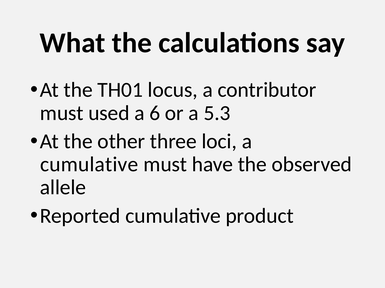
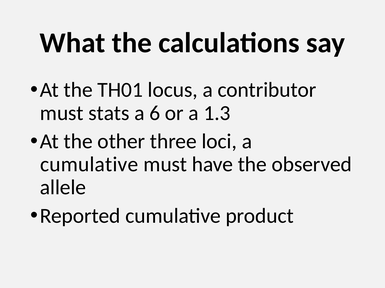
used: used -> stats
5.3: 5.3 -> 1.3
